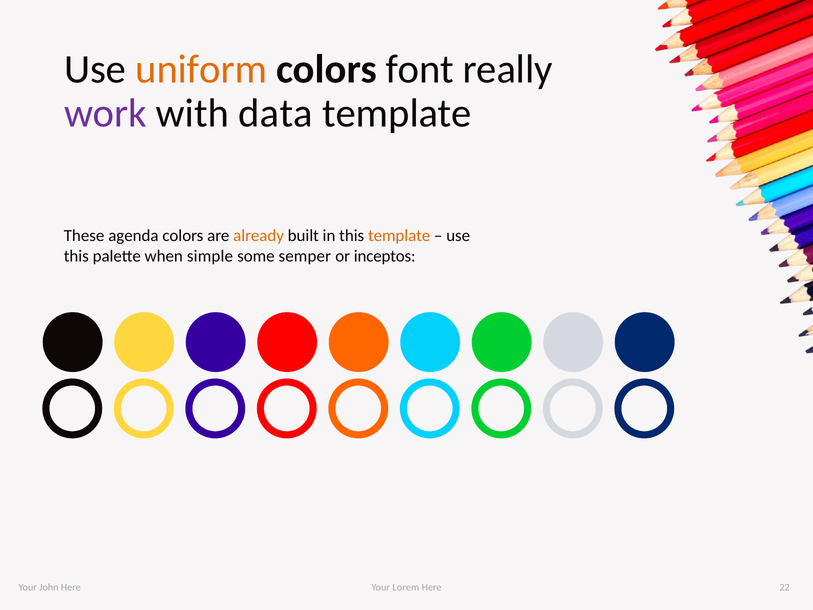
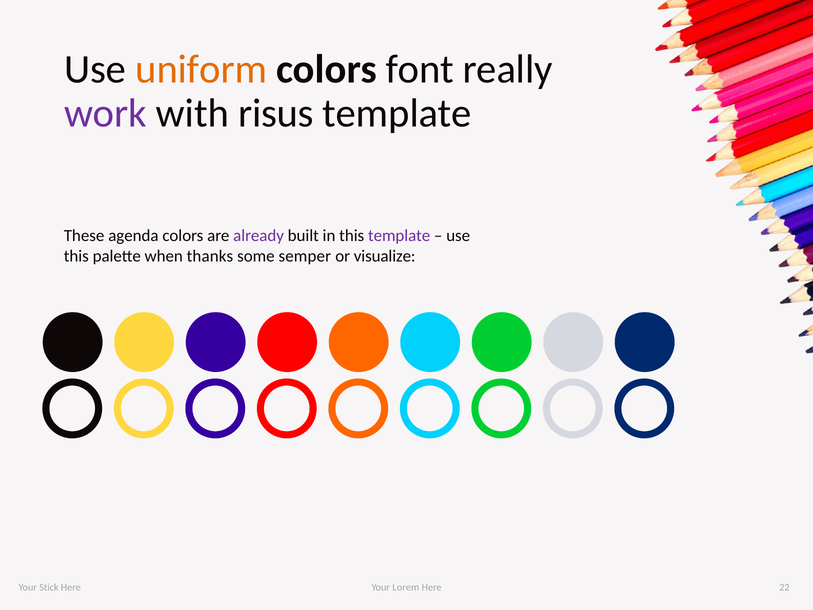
data: data -> risus
already colour: orange -> purple
template at (399, 235) colour: orange -> purple
simple: simple -> thanks
inceptos: inceptos -> visualize
John: John -> Stick
